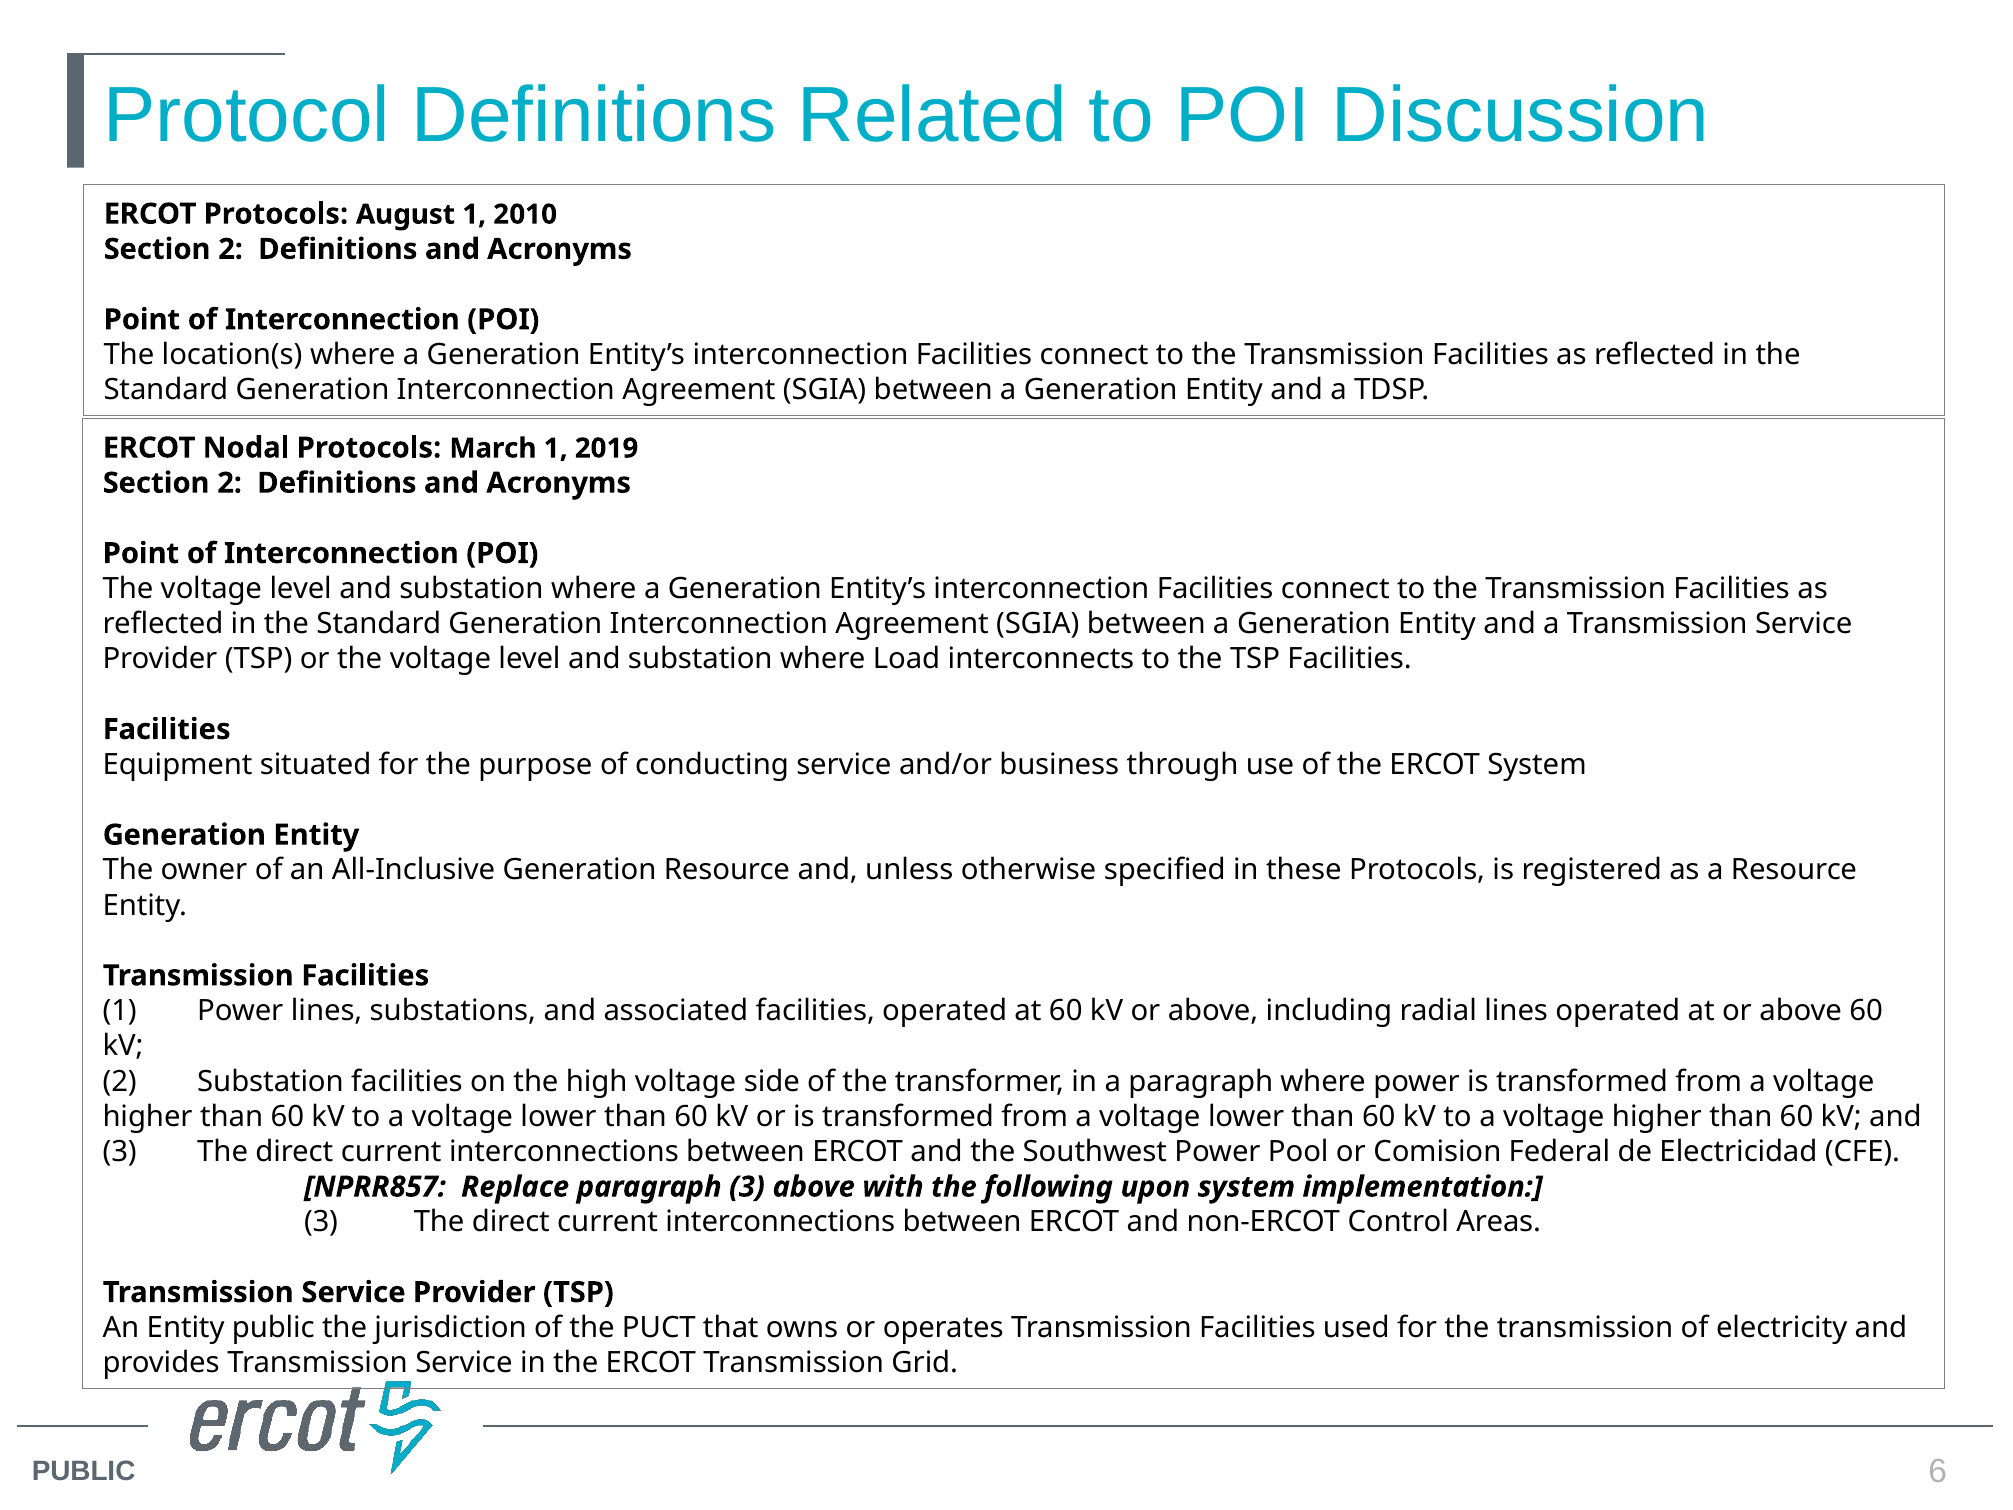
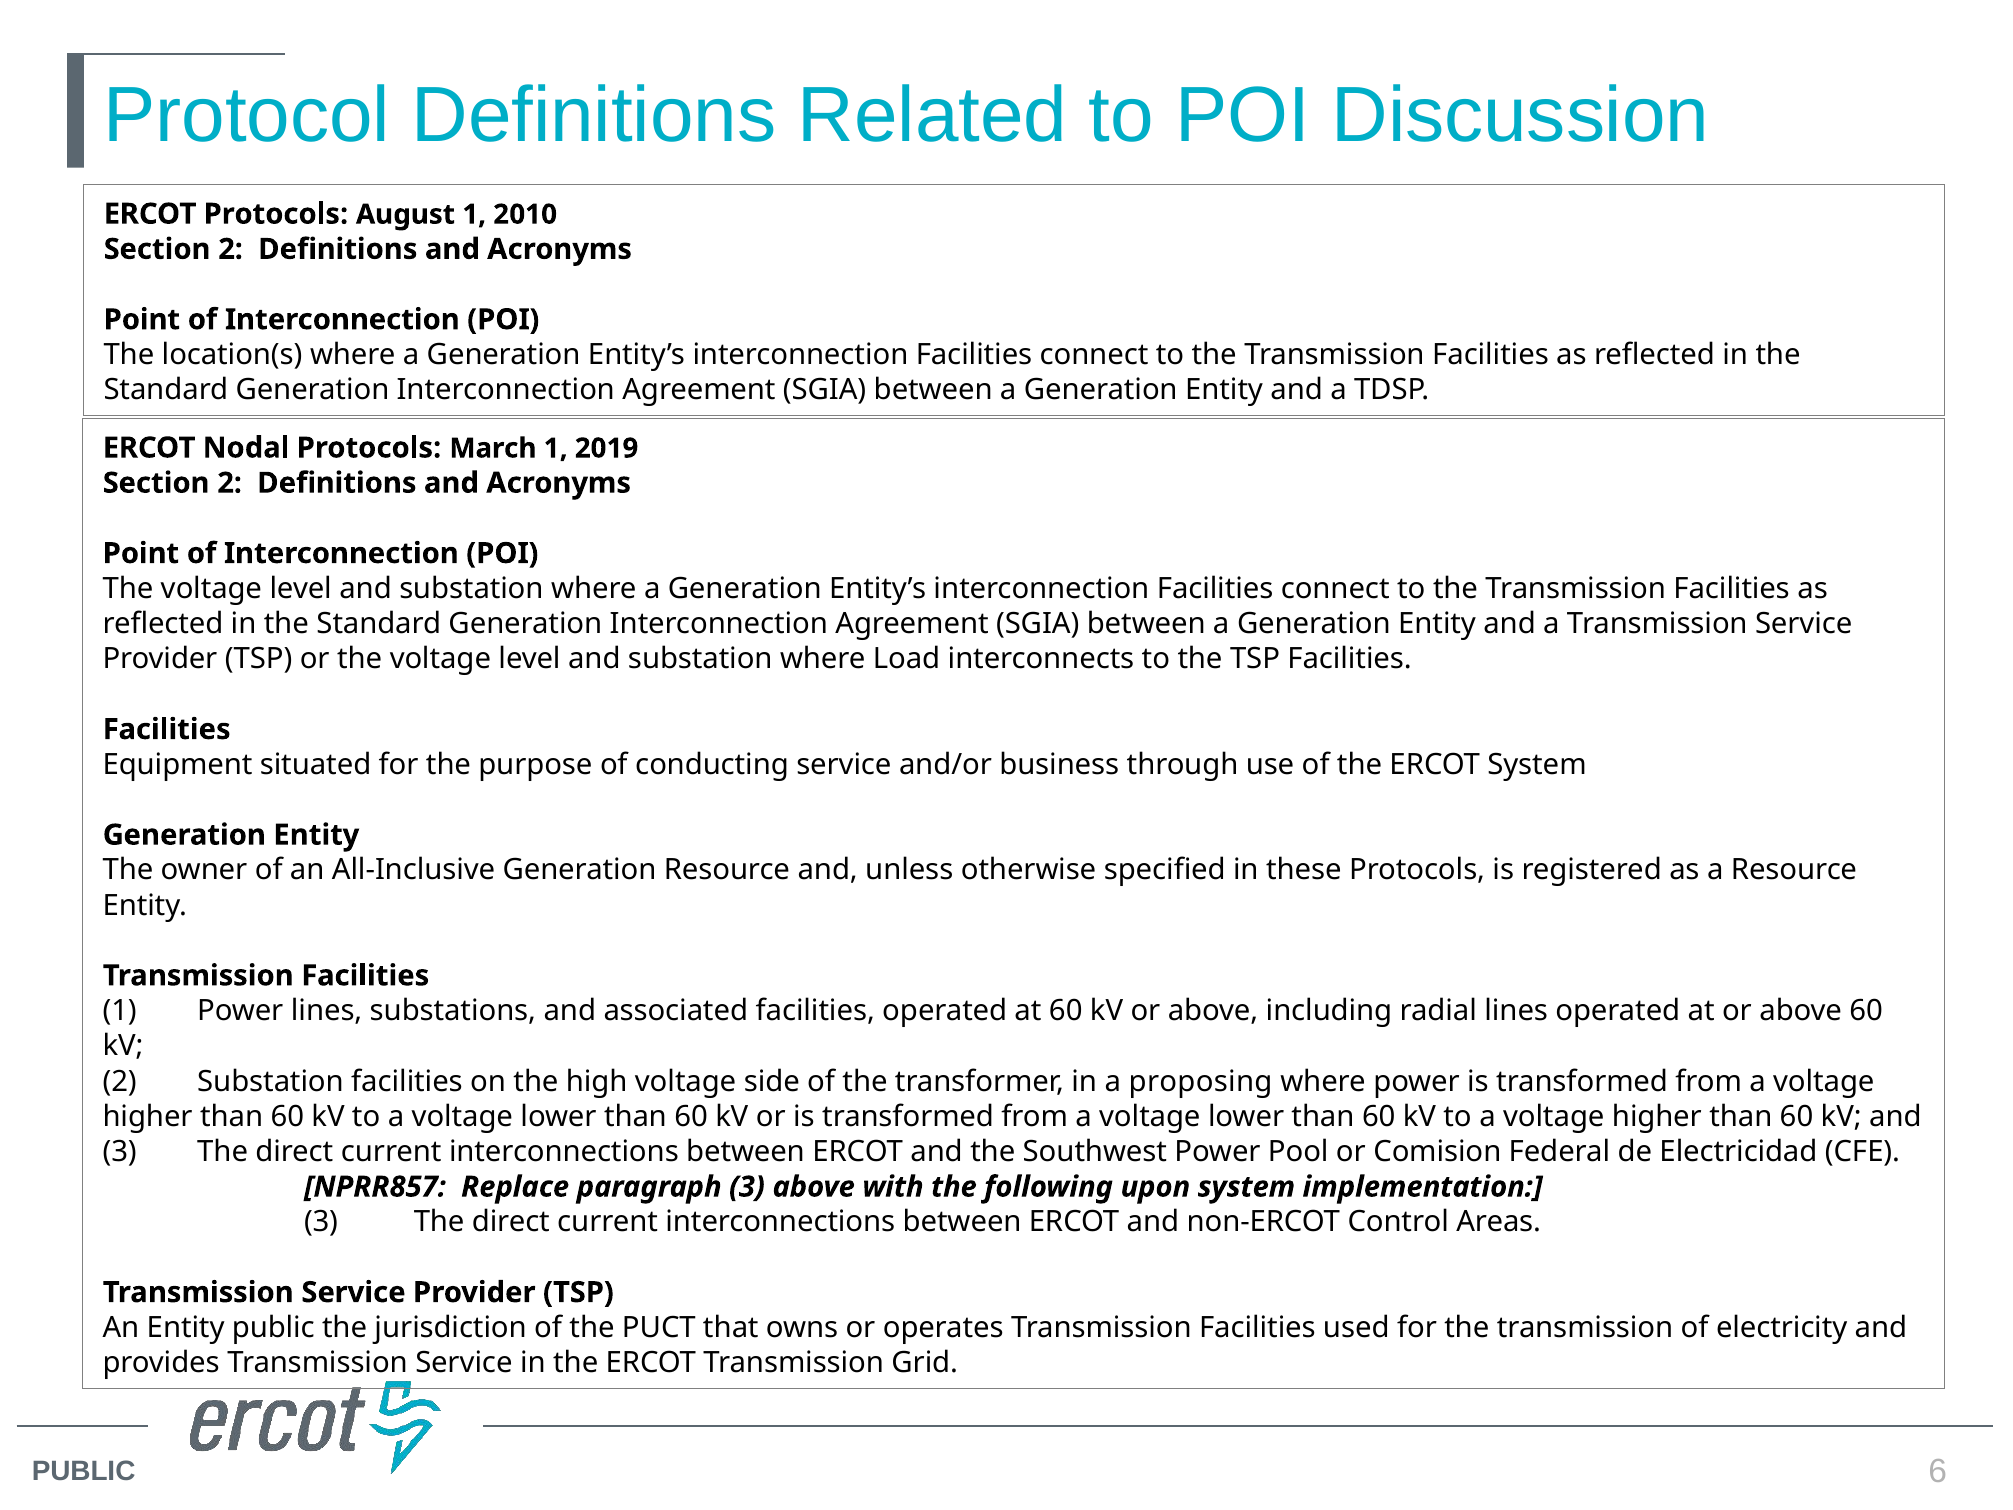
a paragraph: paragraph -> proposing
